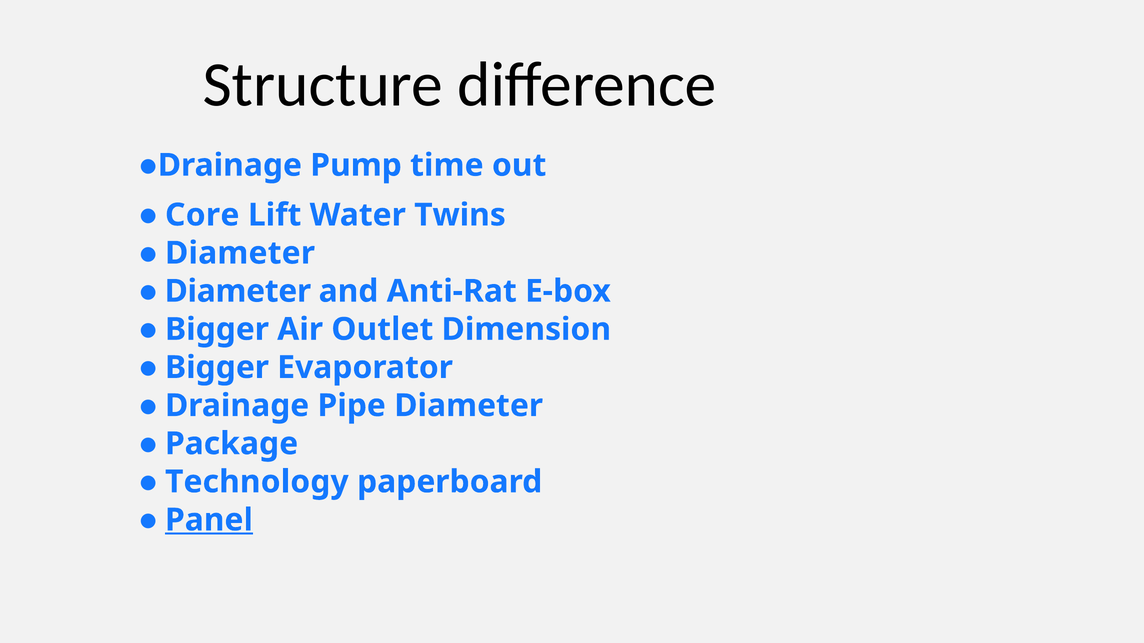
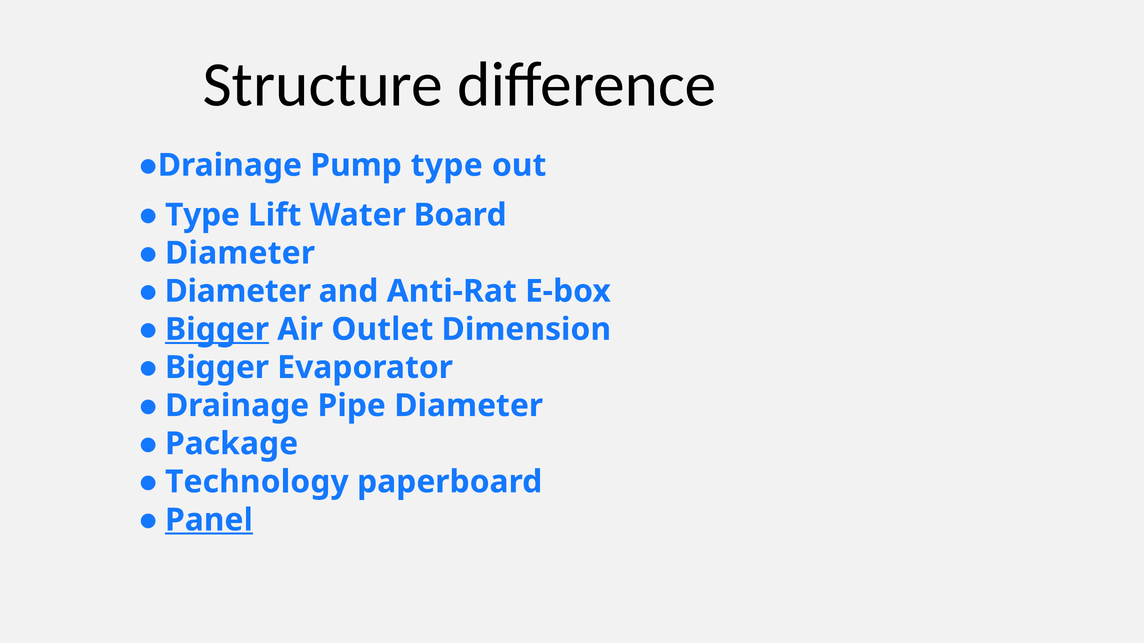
Pump time: time -> type
Core at (202, 215): Core -> Type
Twins: Twins -> Board
Bigger at (217, 330) underline: none -> present
